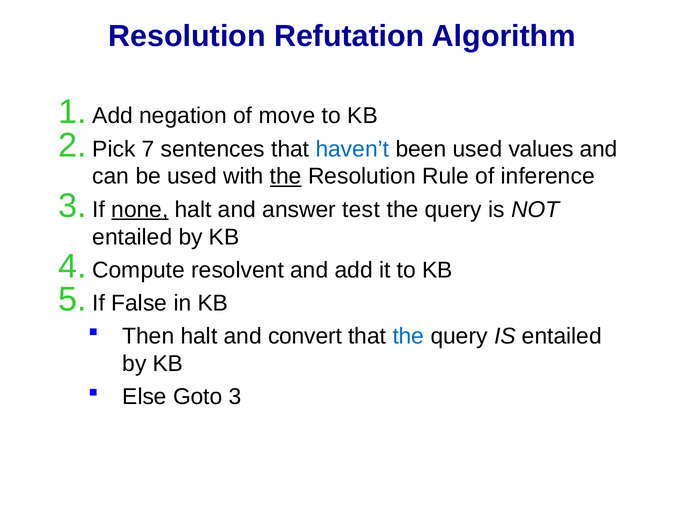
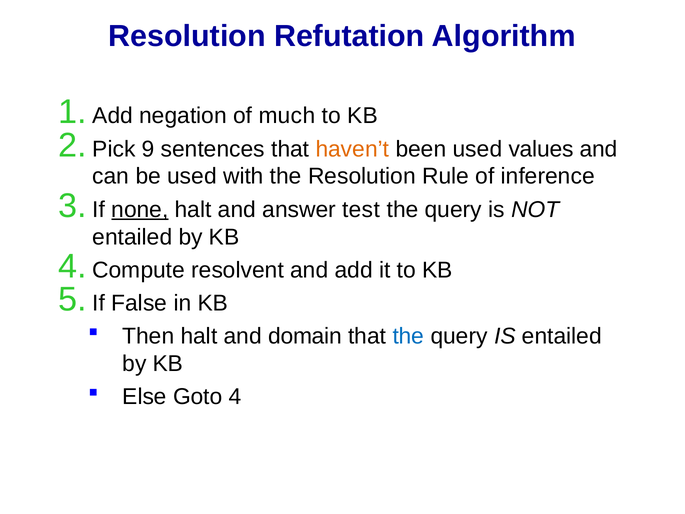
move: move -> much
7: 7 -> 9
haven’t colour: blue -> orange
the at (286, 176) underline: present -> none
convert: convert -> domain
Goto 3: 3 -> 4
